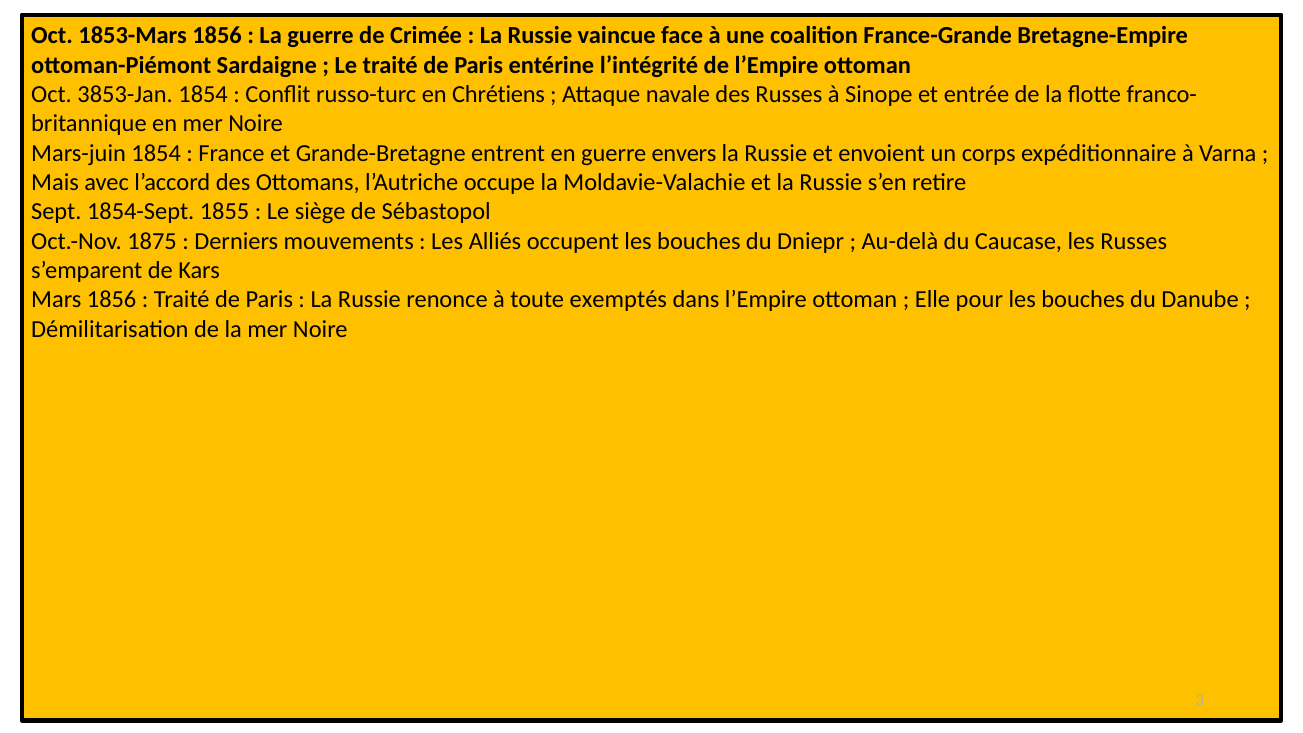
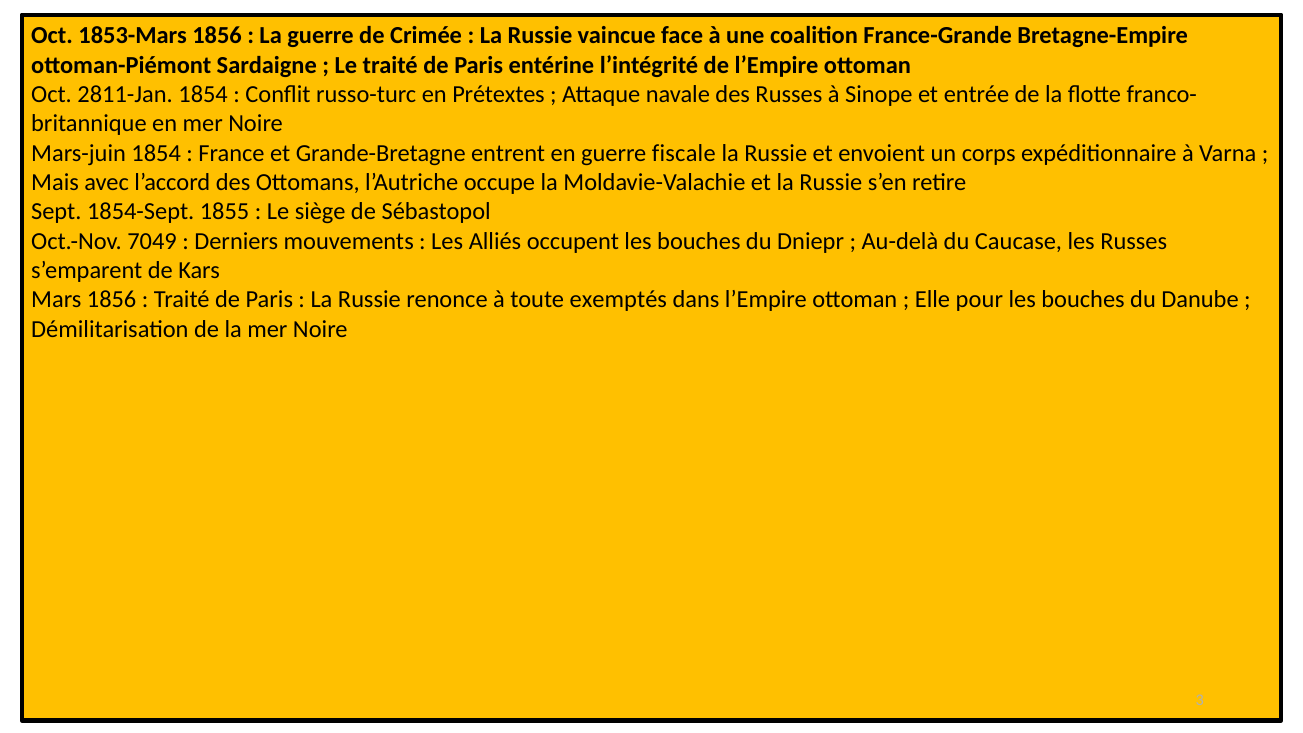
3853-Jan: 3853-Jan -> 2811-Jan
Chrétiens: Chrétiens -> Prétextes
envers: envers -> fiscale
1875: 1875 -> 7049
